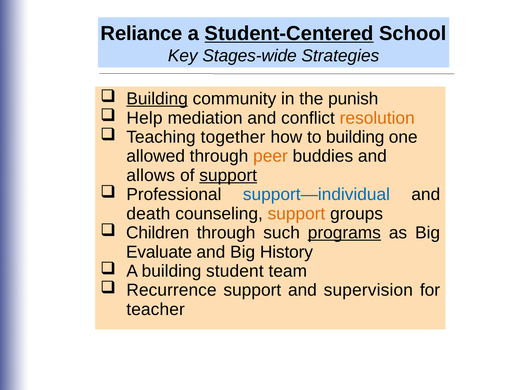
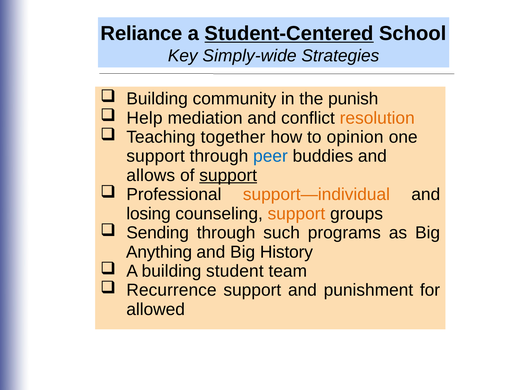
Stages-wide: Stages-wide -> Simply-wide
Building at (157, 99) underline: present -> none
to building: building -> opinion
allowed at (156, 156): allowed -> support
peer colour: orange -> blue
support—individual colour: blue -> orange
death: death -> losing
Children: Children -> Sending
programs underline: present -> none
Evaluate: Evaluate -> Anything
supervision: supervision -> punishment
teacher: teacher -> allowed
